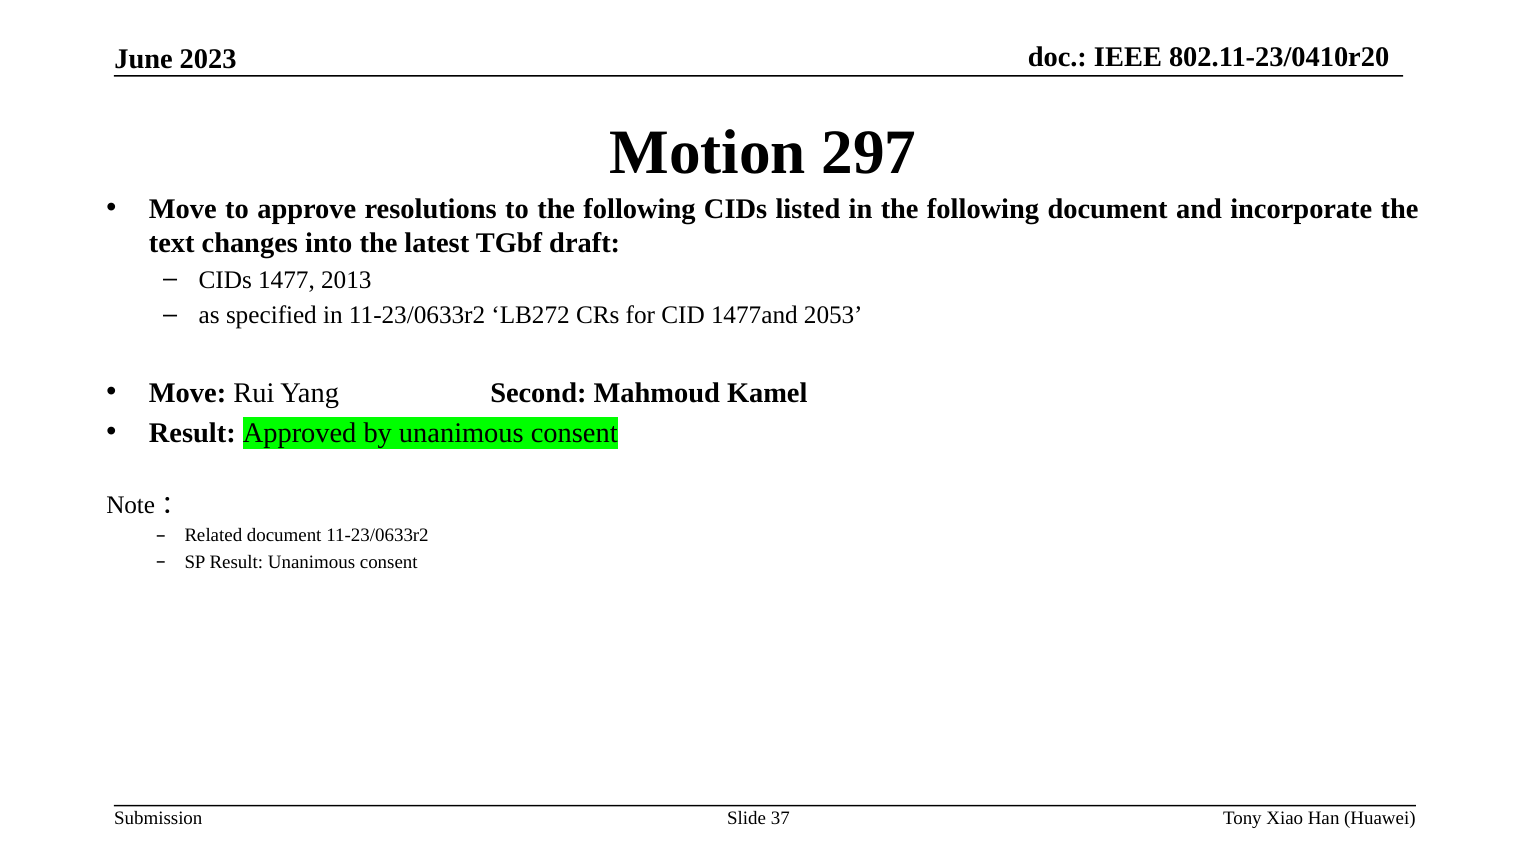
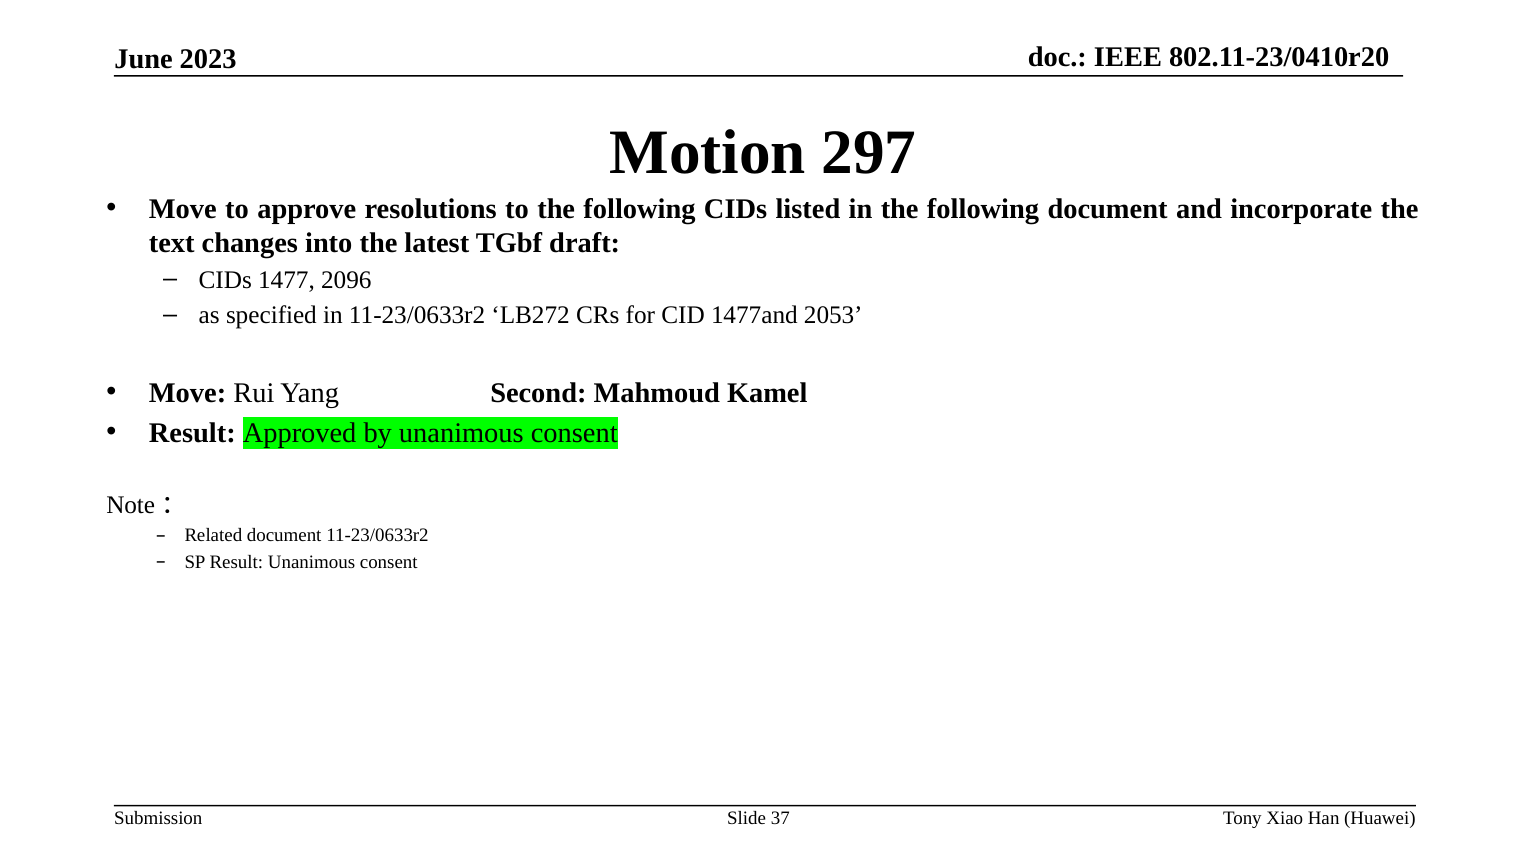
2013: 2013 -> 2096
